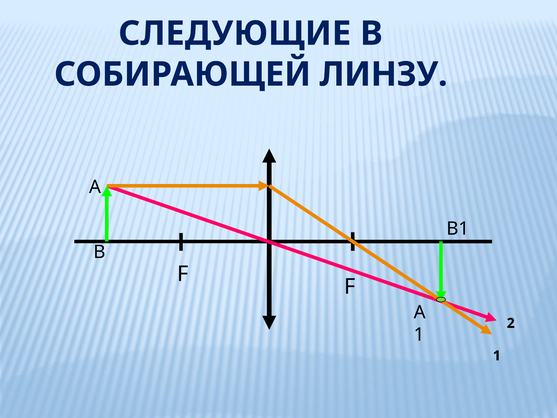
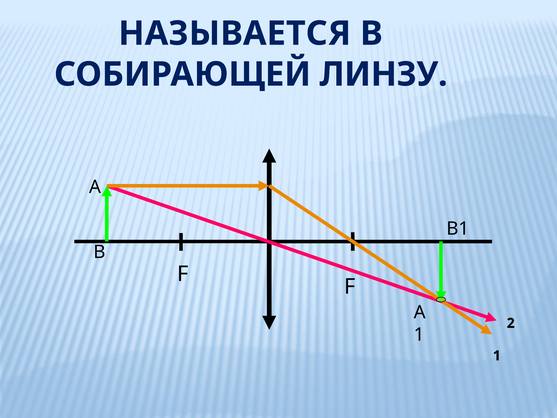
СЛЕДУЮЩИЕ: СЛЕДУЮЩИЕ -> НАЗЫВАЕТСЯ
